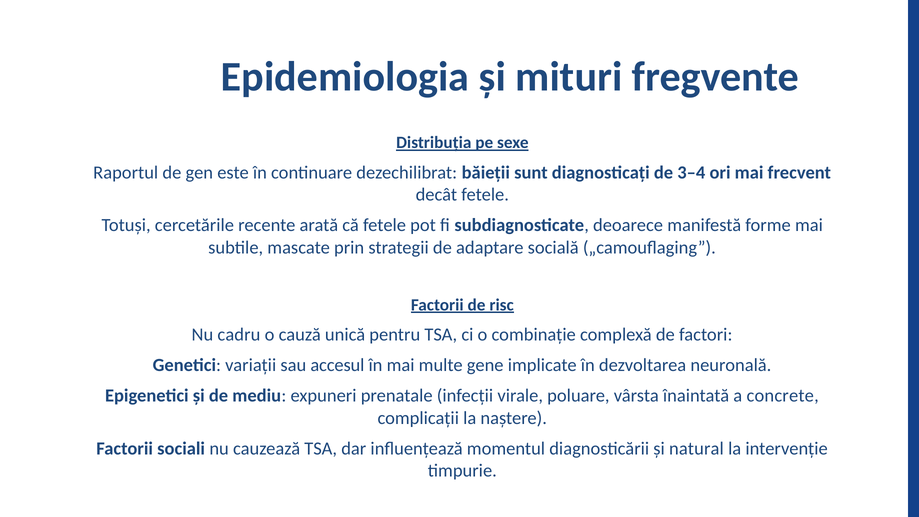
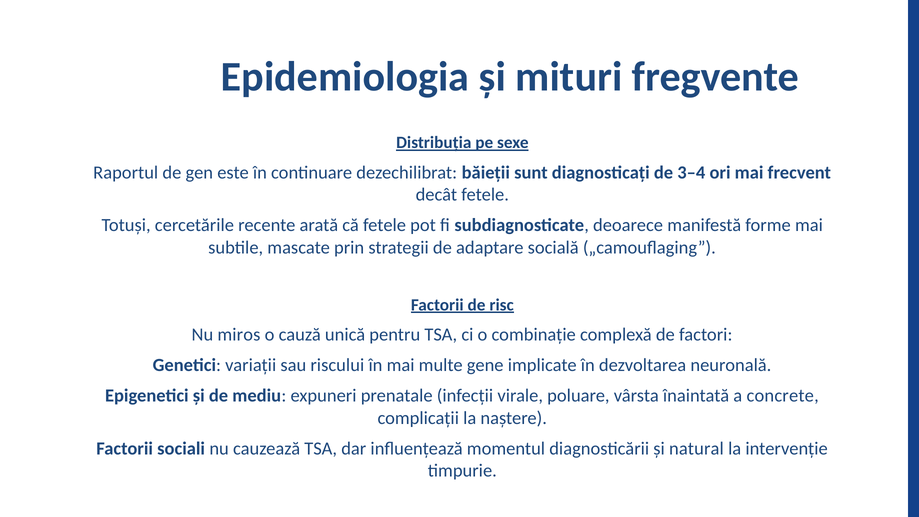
cadru: cadru -> miros
accesul: accesul -> riscului
